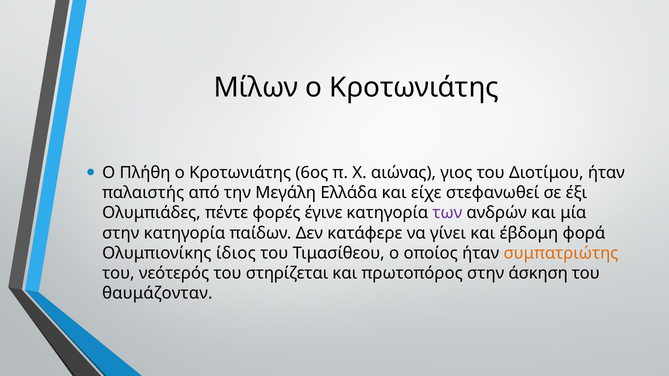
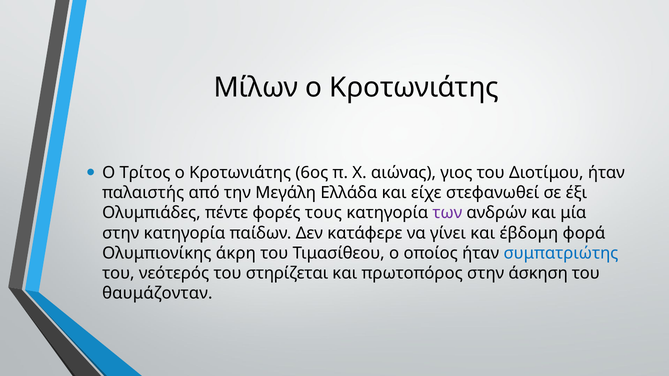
Πλήθη: Πλήθη -> Τρίτος
έγινε: έγινε -> τους
ίδιος: ίδιος -> άκρη
συμπατριώτης colour: orange -> blue
